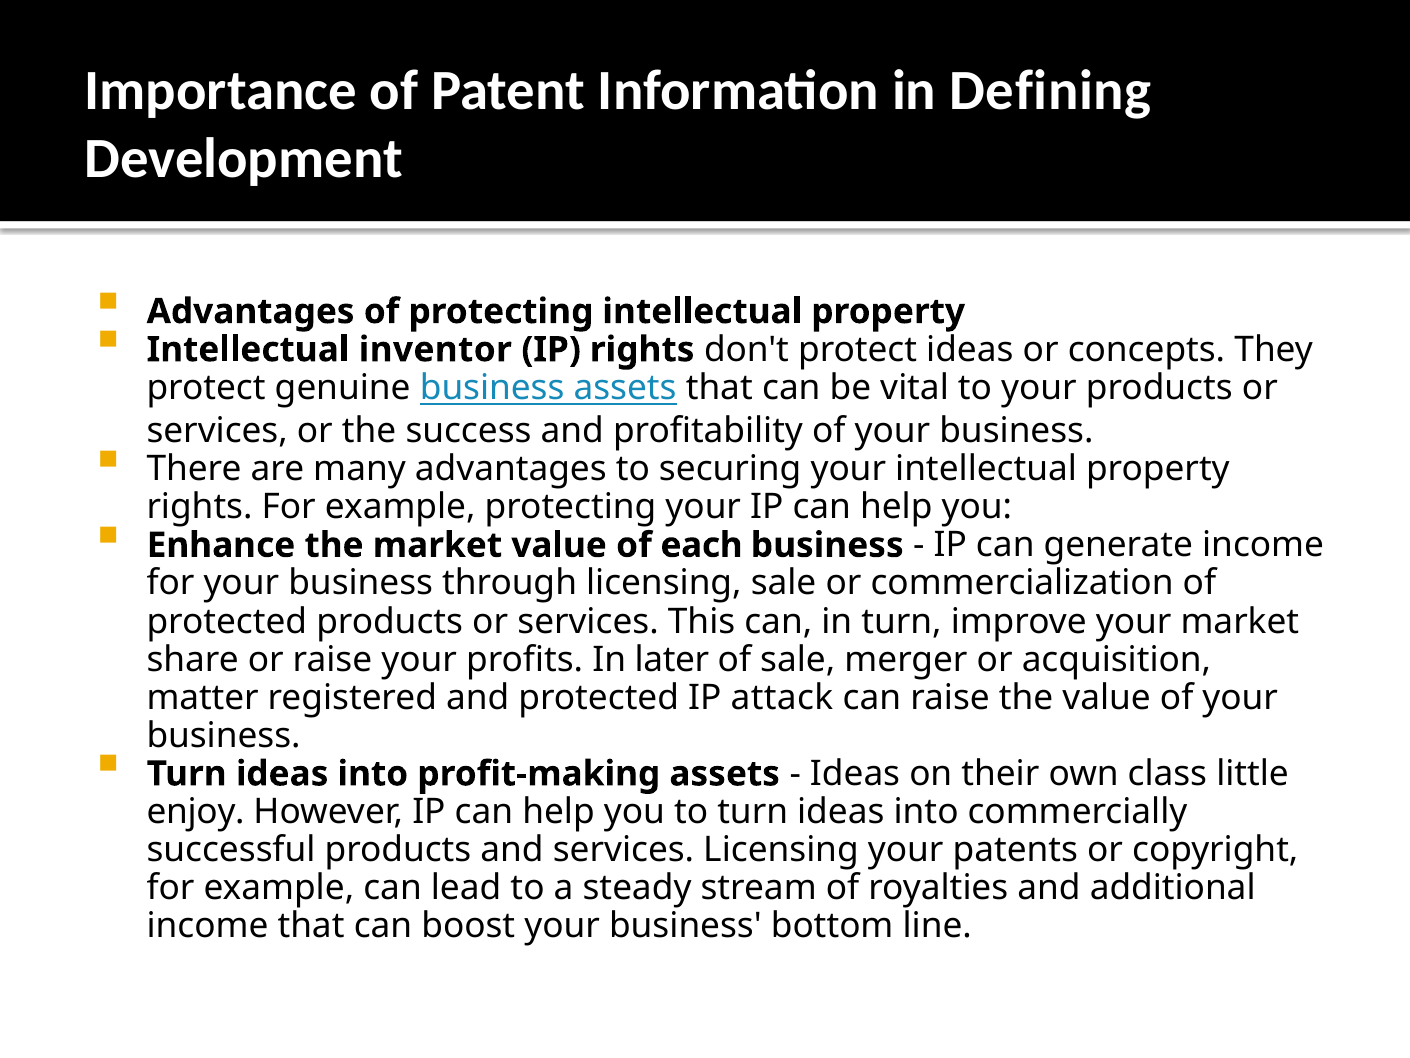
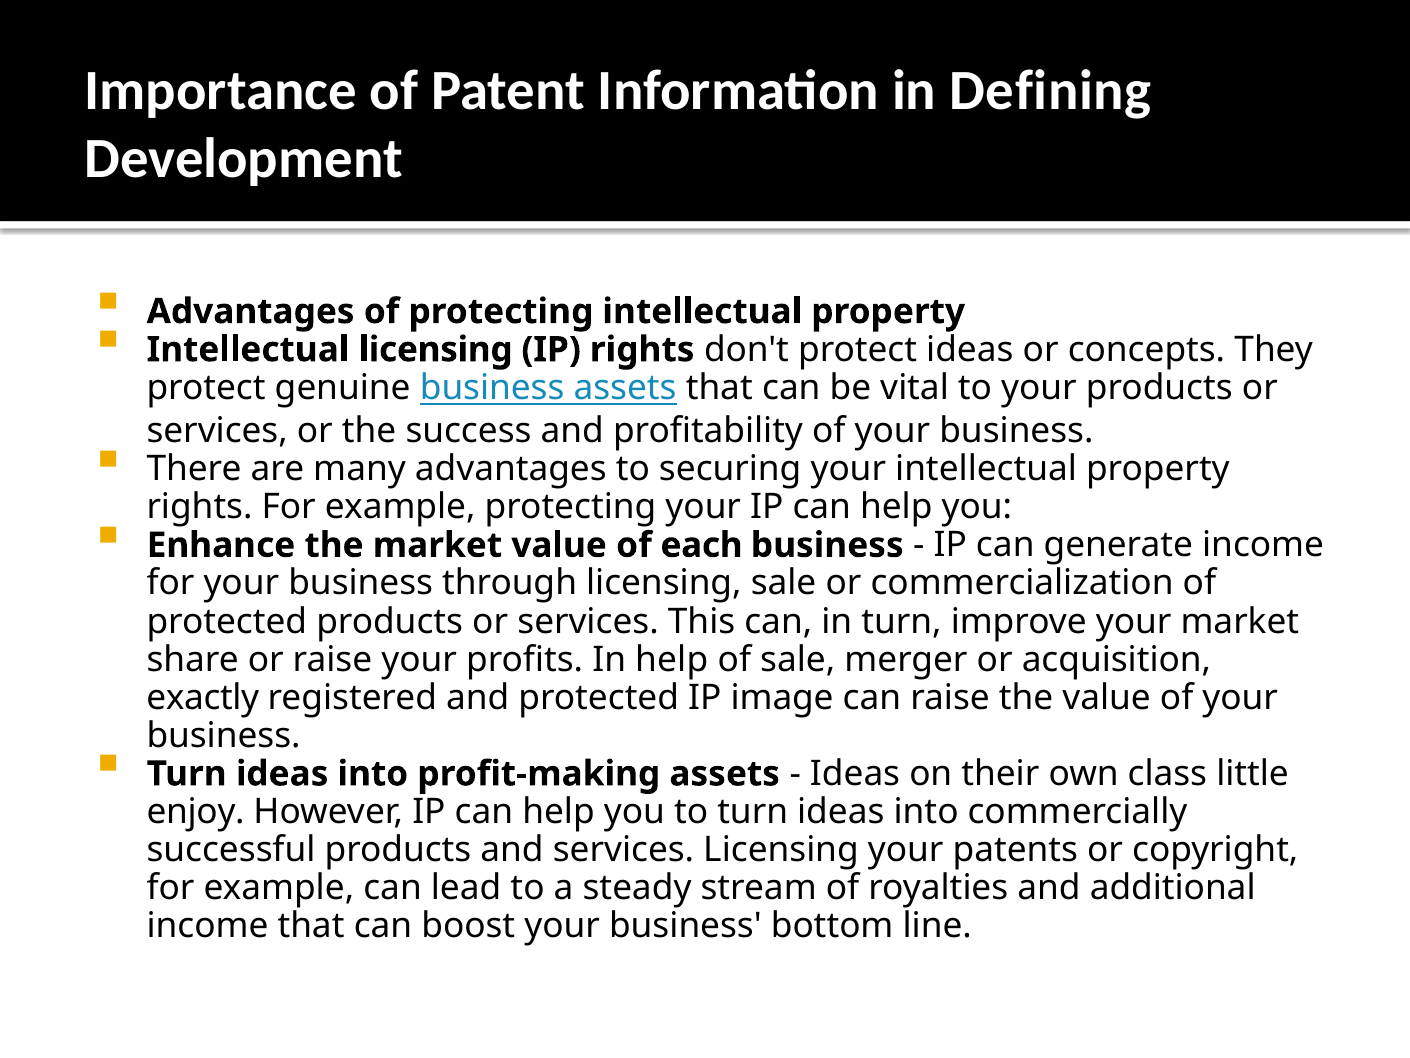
Intellectual inventor: inventor -> licensing
In later: later -> help
matter: matter -> exactly
attack: attack -> image
